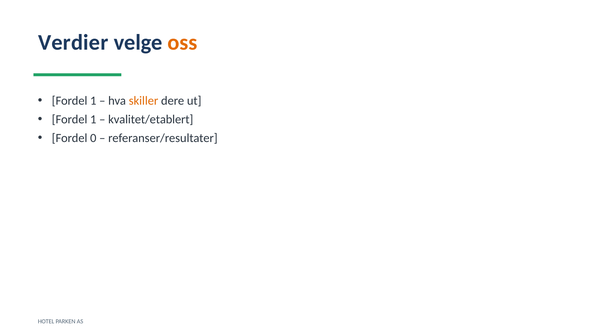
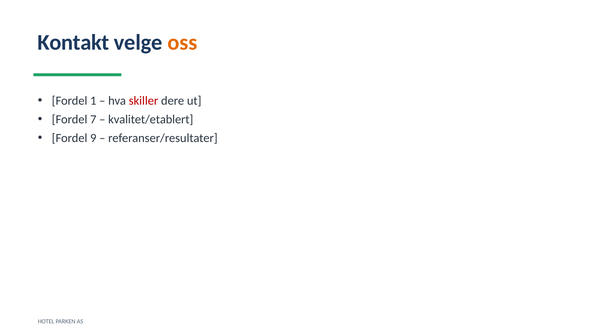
Verdier: Verdier -> Kontakt
skiller colour: orange -> red
1 at (93, 119): 1 -> 7
0: 0 -> 9
